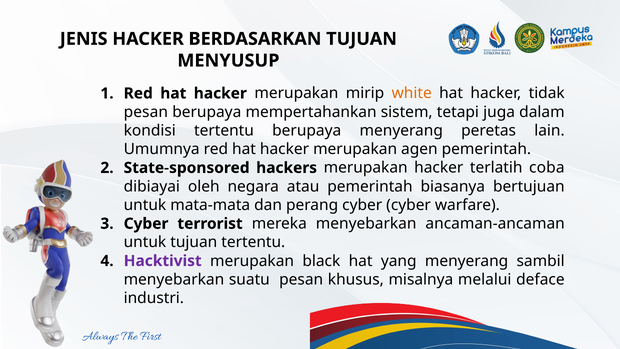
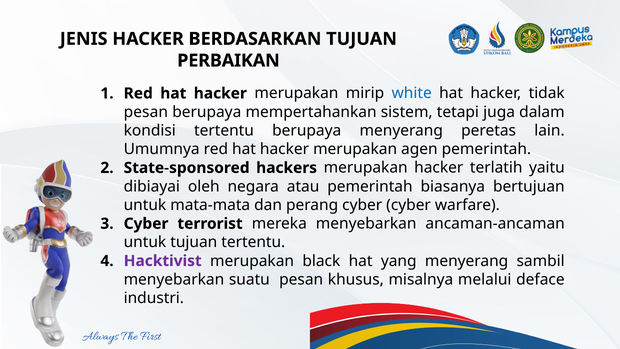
MENYUSUP: MENYUSUP -> PERBAIKAN
white colour: orange -> blue
coba: coba -> yaitu
